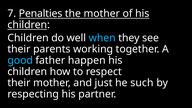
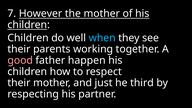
Penalties: Penalties -> However
good colour: light blue -> pink
such: such -> third
